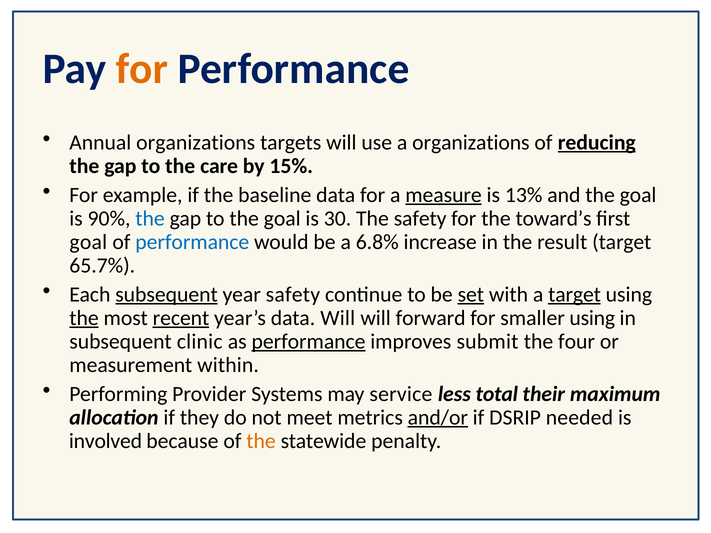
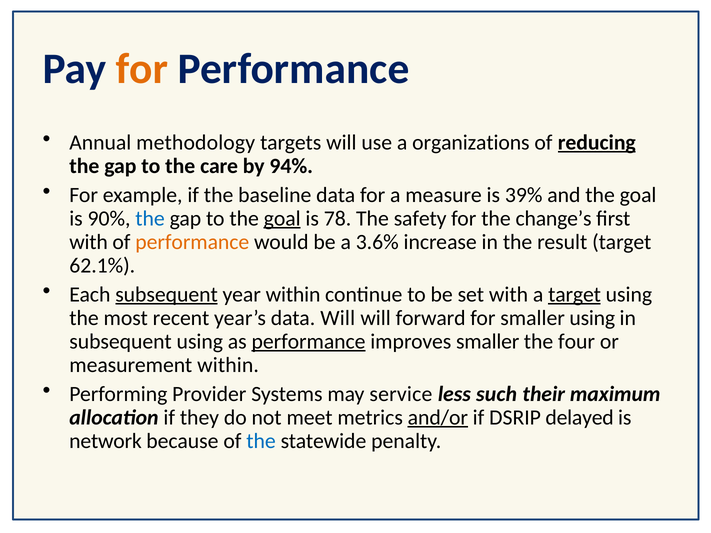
Annual organizations: organizations -> methodology
15%: 15% -> 94%
measure underline: present -> none
13%: 13% -> 39%
goal at (282, 219) underline: none -> present
30: 30 -> 78
toward’s: toward’s -> change’s
goal at (88, 242): goal -> with
performance at (192, 242) colour: blue -> orange
6.8%: 6.8% -> 3.6%
65.7%: 65.7% -> 62.1%
year safety: safety -> within
set underline: present -> none
the at (84, 318) underline: present -> none
recent underline: present -> none
subsequent clinic: clinic -> using
improves submit: submit -> smaller
total: total -> such
needed: needed -> delayed
involved: involved -> network
the at (261, 441) colour: orange -> blue
